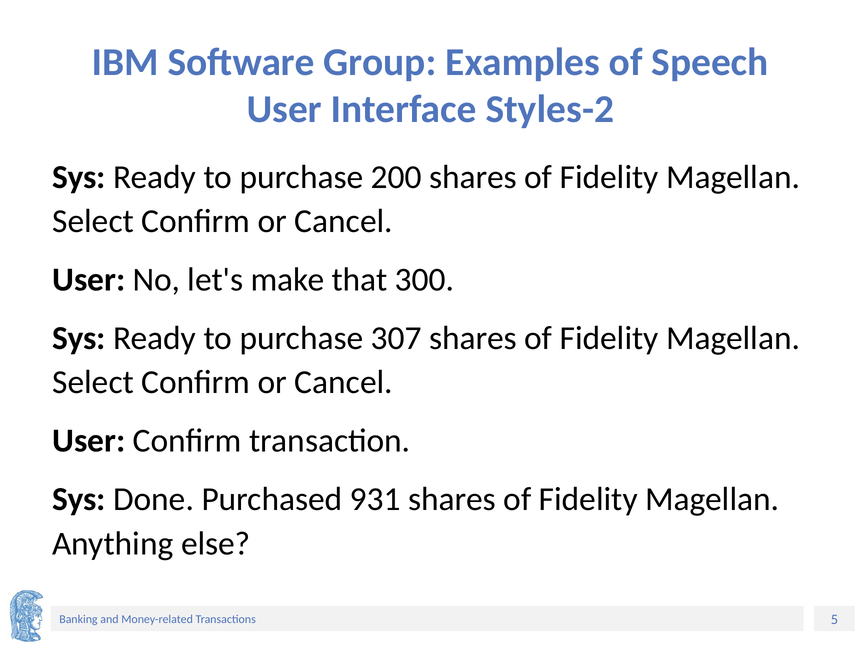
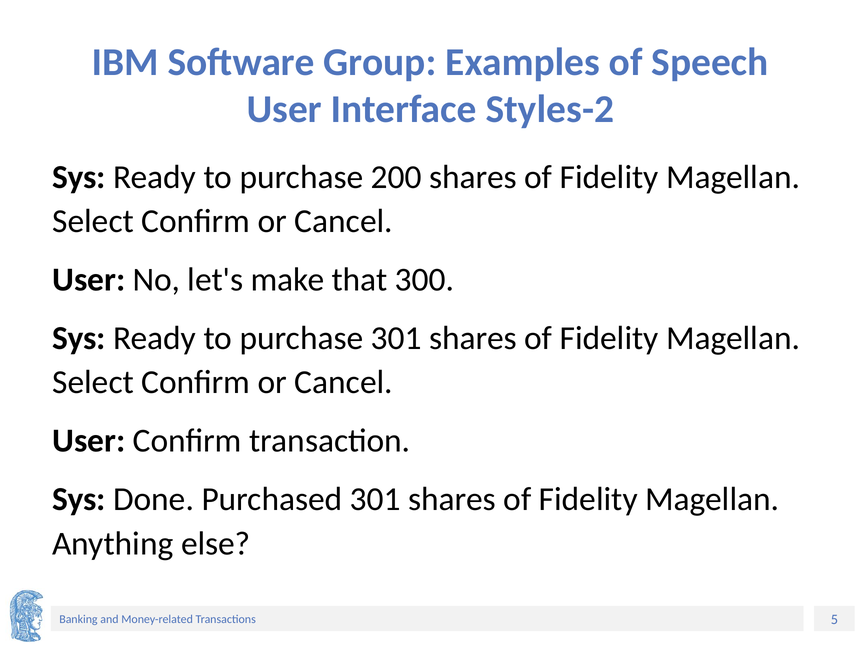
purchase 307: 307 -> 301
Purchased 931: 931 -> 301
